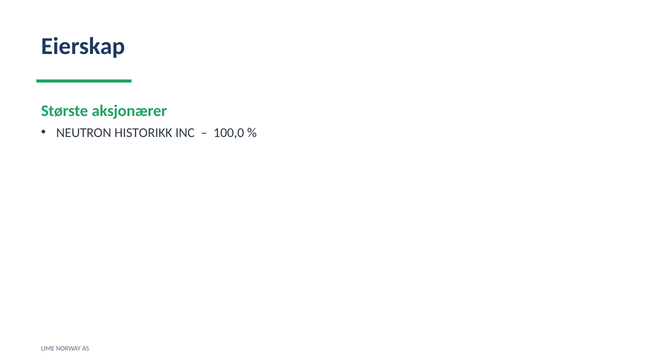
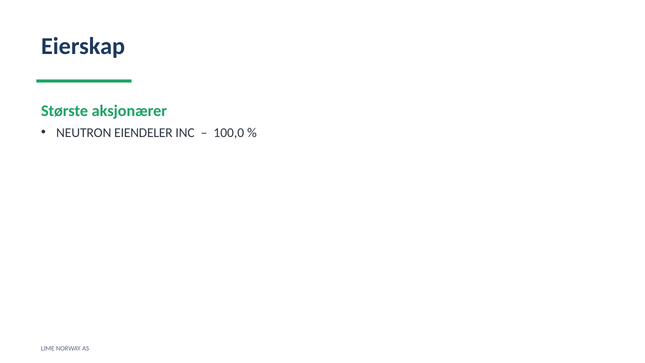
HISTORIKK: HISTORIKK -> EIENDELER
